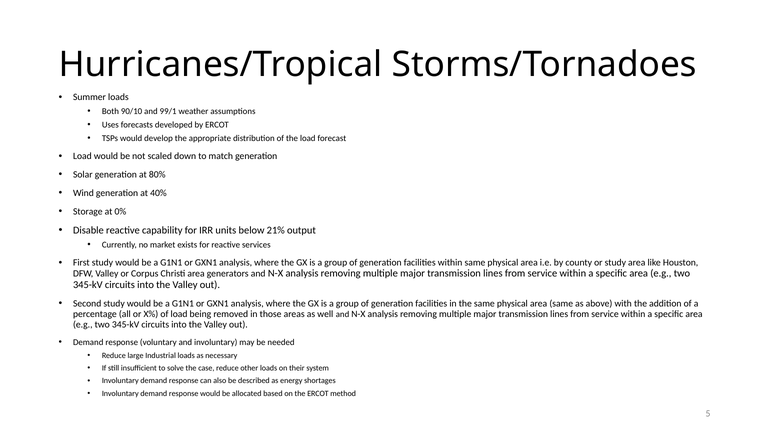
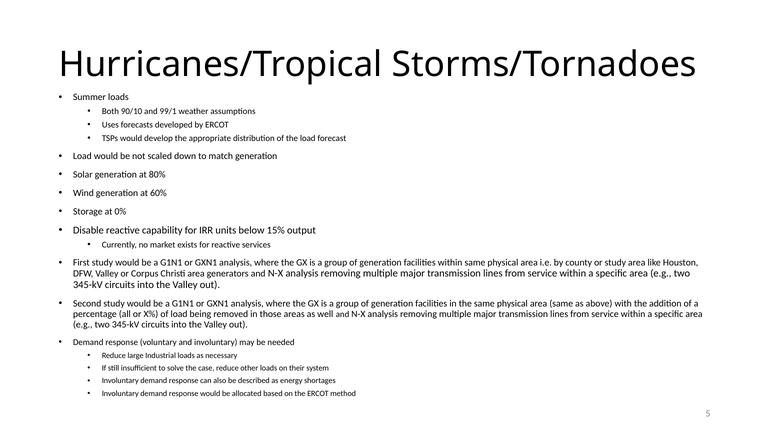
40%: 40% -> 60%
21%: 21% -> 15%
